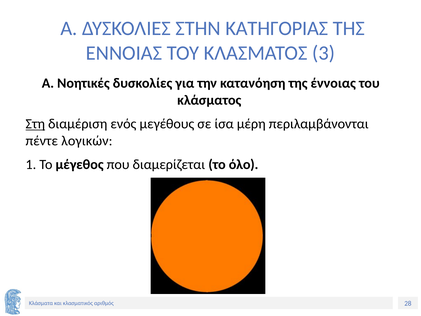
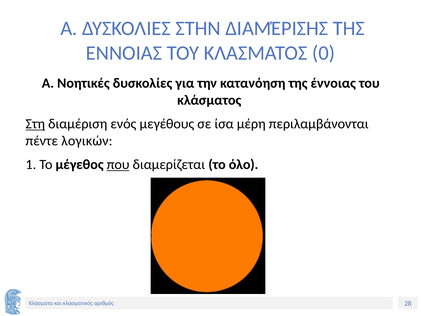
ΚΑΤΗΓΟΡΙΑΣ: ΚΑΤΗΓΟΡΙΑΣ -> ΔΙΑΜΈΡΙΣΗΣ
3: 3 -> 0
που underline: none -> present
